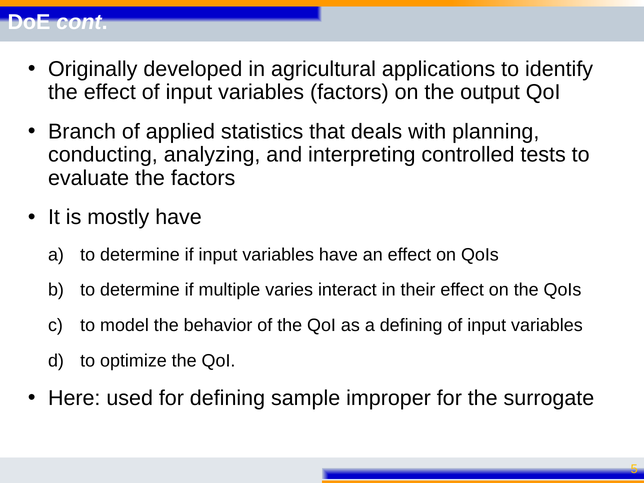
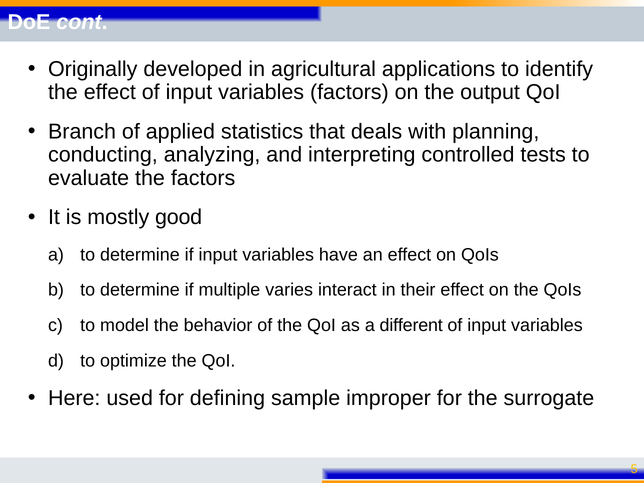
mostly have: have -> good
a defining: defining -> different
